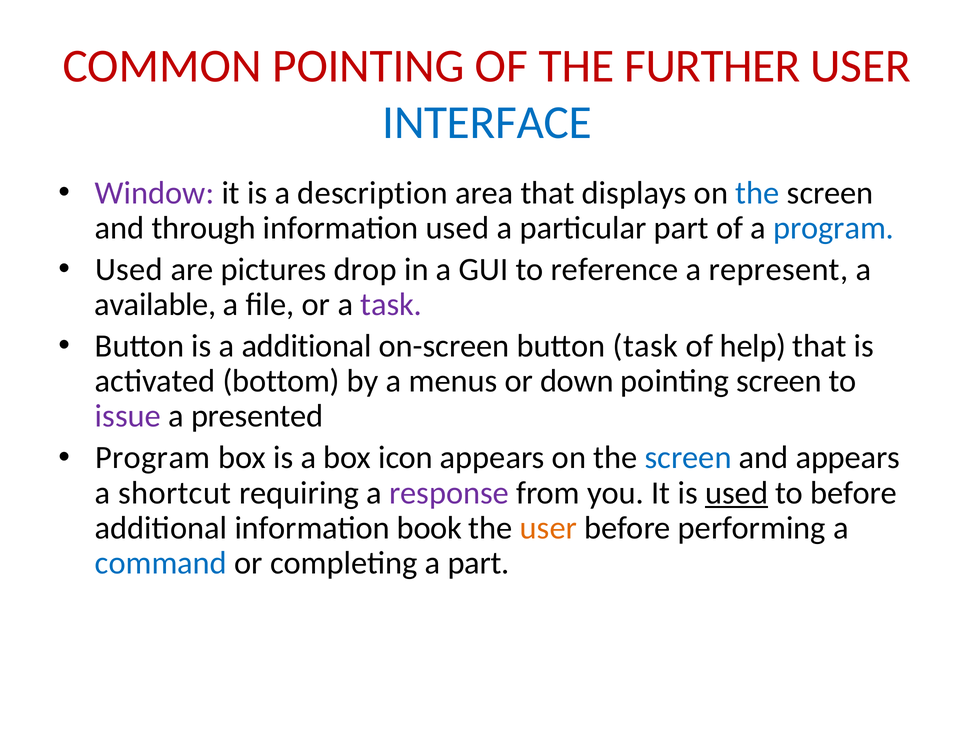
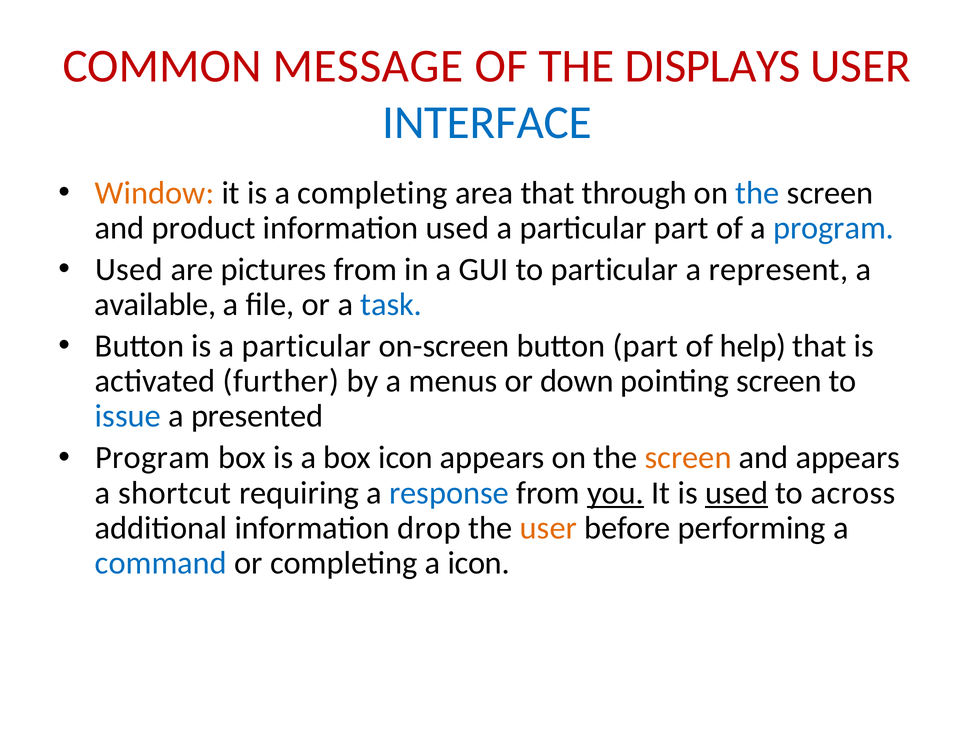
COMMON POINTING: POINTING -> MESSAGE
FURTHER: FURTHER -> DISPLAYS
Window colour: purple -> orange
a description: description -> completing
displays: displays -> through
through: through -> product
pictures drop: drop -> from
to reference: reference -> particular
task at (391, 304) colour: purple -> blue
is a additional: additional -> particular
button task: task -> part
bottom: bottom -> further
issue colour: purple -> blue
screen at (688, 457) colour: blue -> orange
response colour: purple -> blue
you underline: none -> present
to before: before -> across
book: book -> drop
a part: part -> icon
